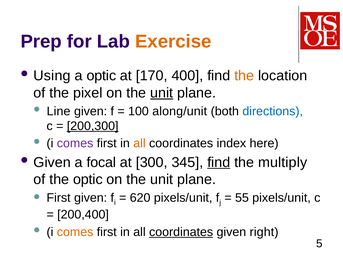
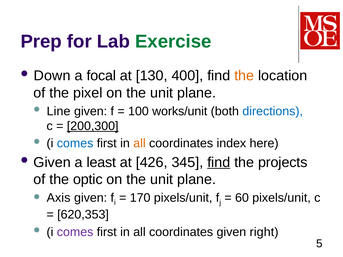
Exercise colour: orange -> green
Using: Using -> Down
a optic: optic -> focal
170: 170 -> 130
unit at (162, 93) underline: present -> none
along/unit: along/unit -> works/unit
comes at (75, 143) colour: purple -> blue
focal: focal -> least
300: 300 -> 426
multiply: multiply -> projects
First at (59, 198): First -> Axis
620: 620 -> 170
55: 55 -> 60
200,400: 200,400 -> 620,353
comes at (75, 232) colour: orange -> purple
coordinates at (181, 232) underline: present -> none
